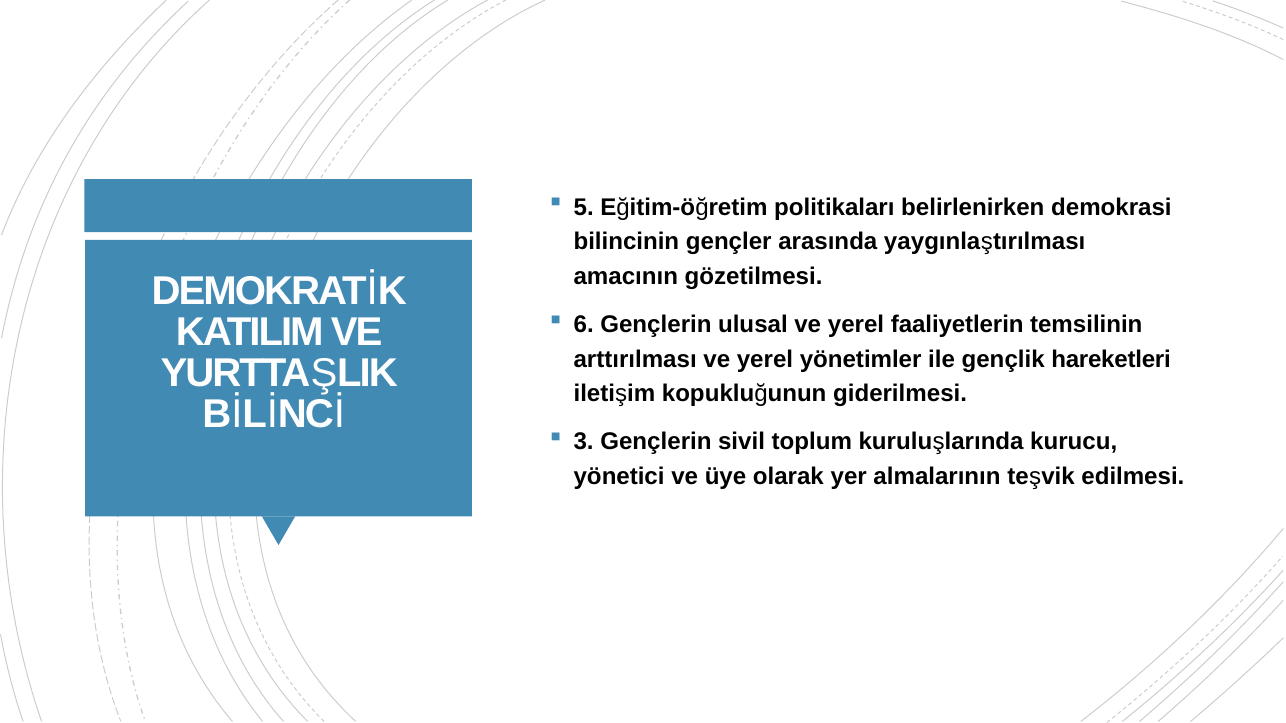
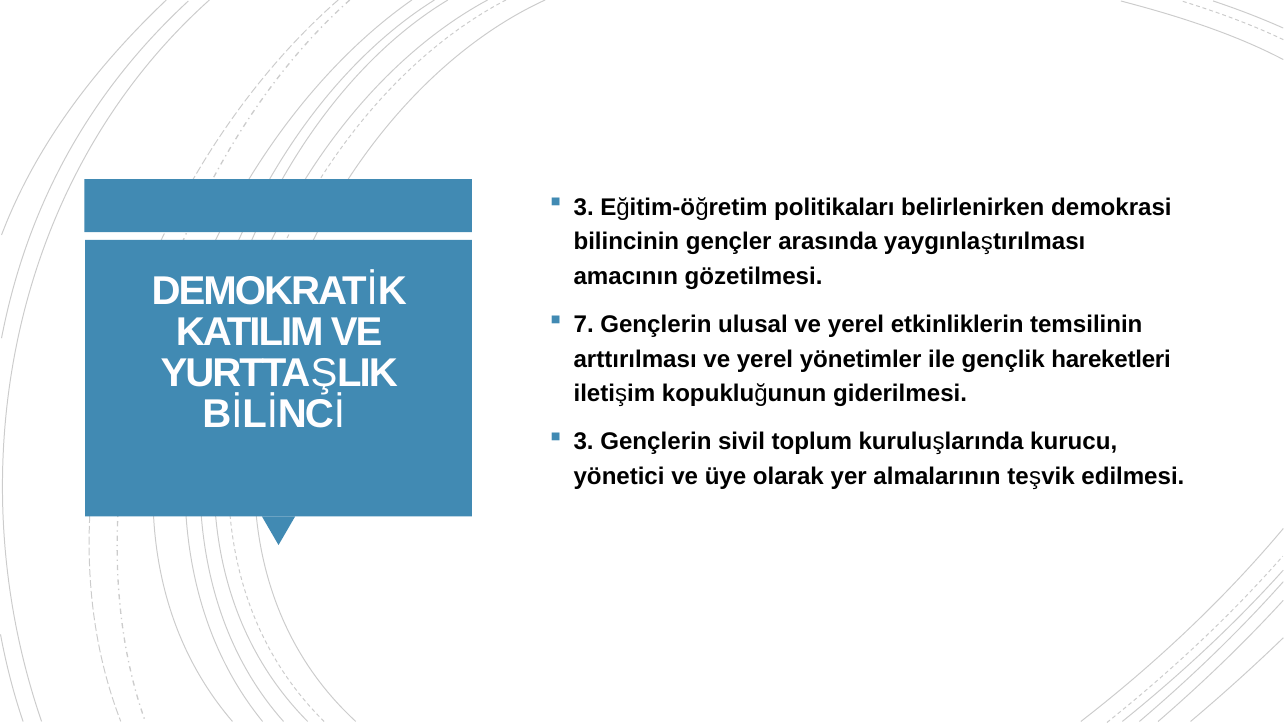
5 at (584, 207): 5 -> 3
6: 6 -> 7
faaliyetlerin: faaliyetlerin -> etkinliklerin
